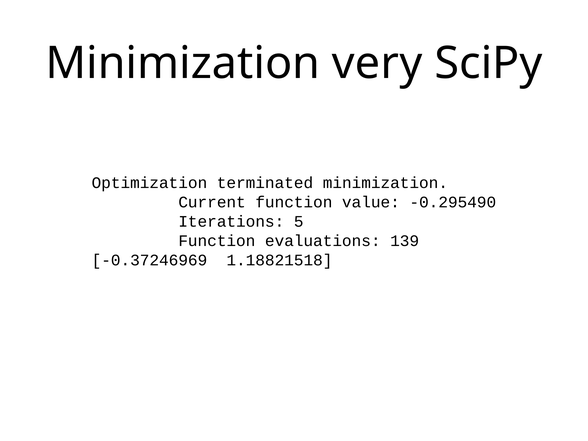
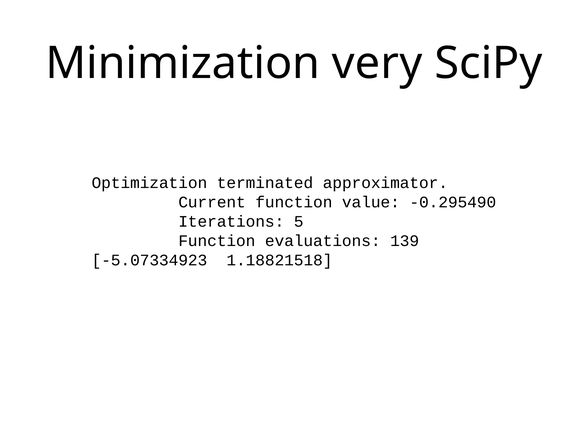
terminated minimization: minimization -> approximator
-0.37246969: -0.37246969 -> -5.07334923
